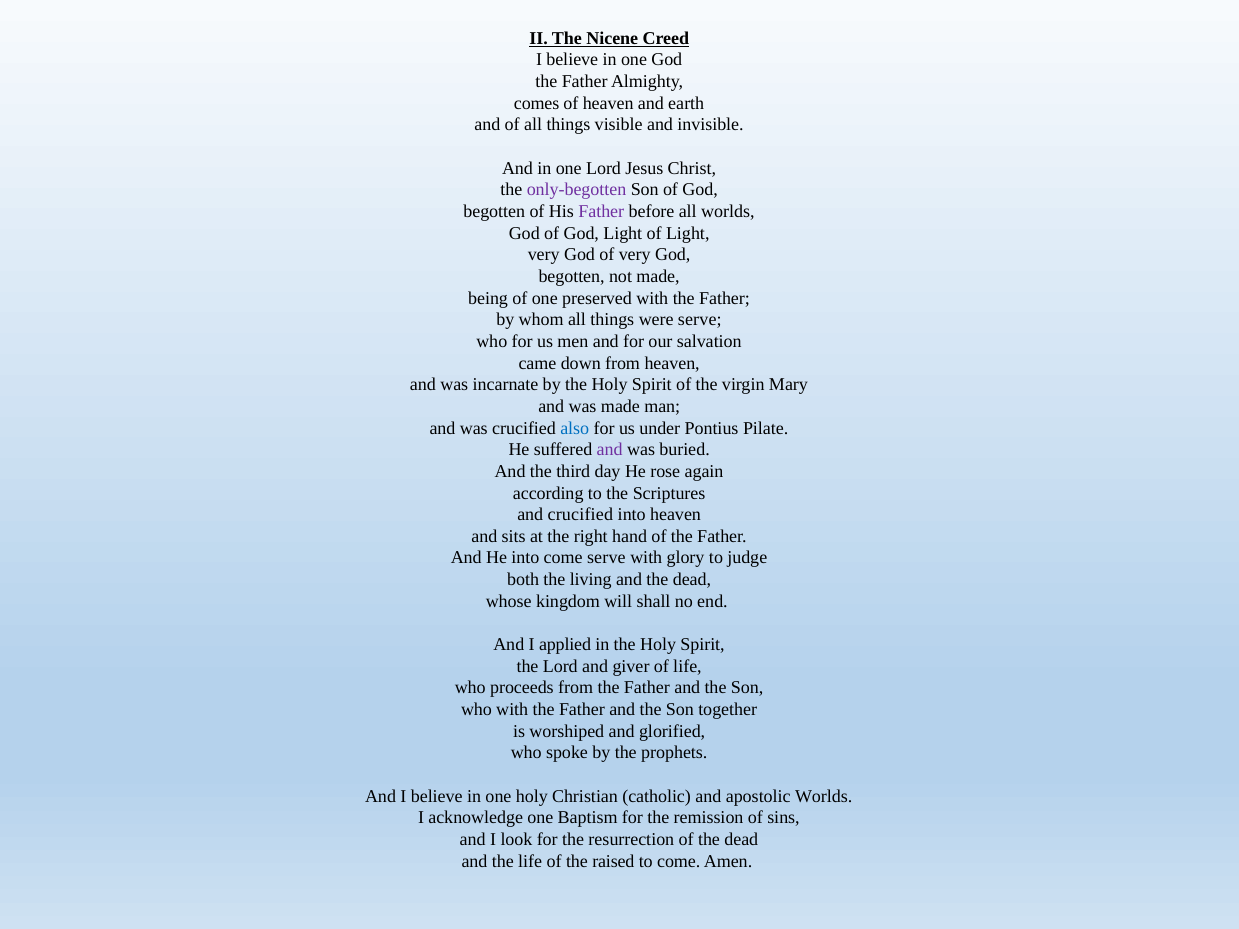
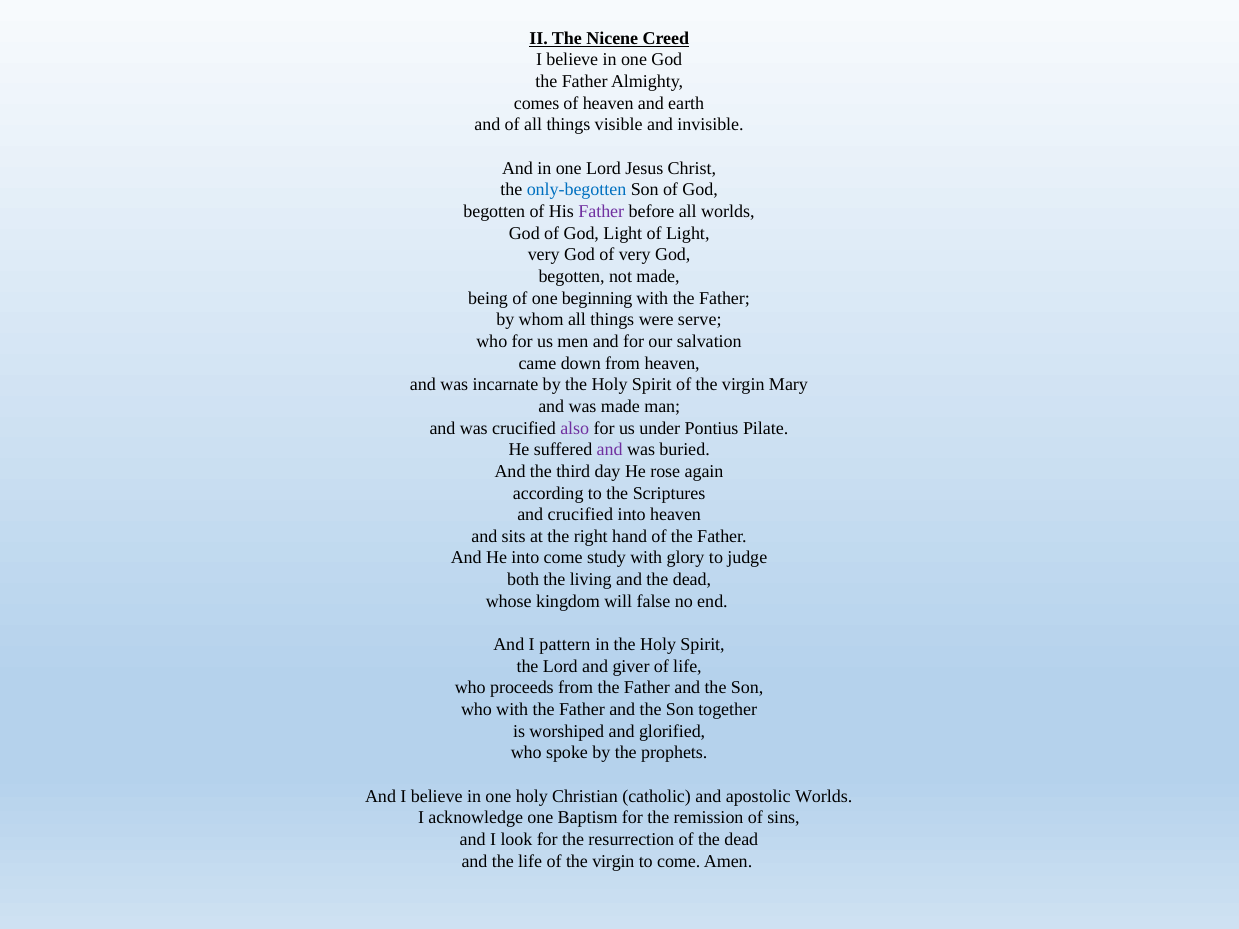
only-begotten colour: purple -> blue
preserved: preserved -> beginning
also colour: blue -> purple
come serve: serve -> study
shall: shall -> false
applied: applied -> pattern
life of the raised: raised -> virgin
